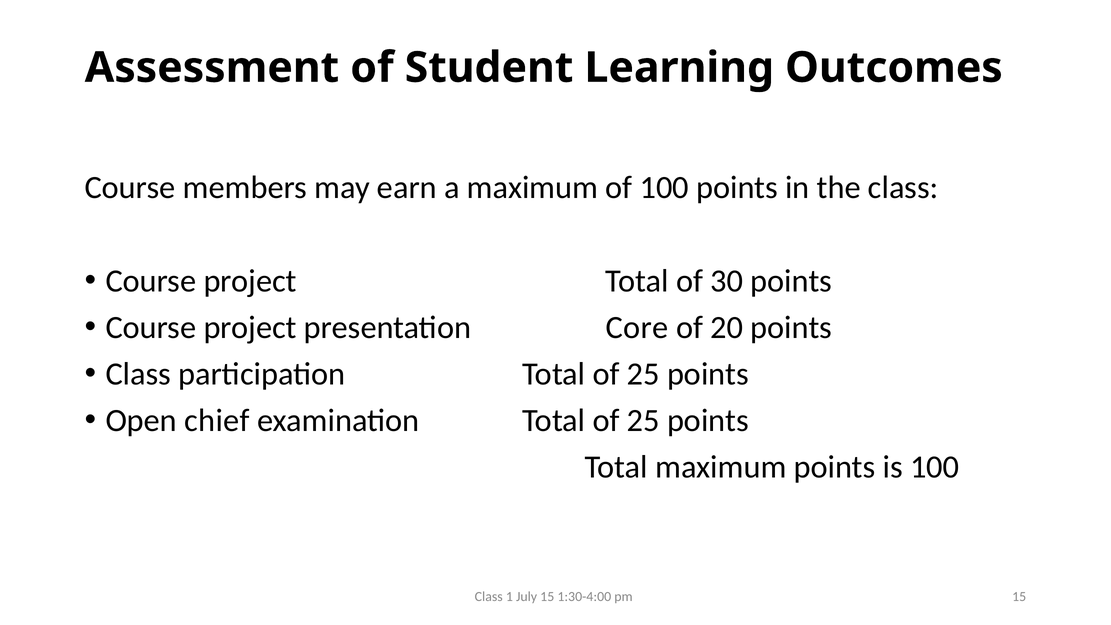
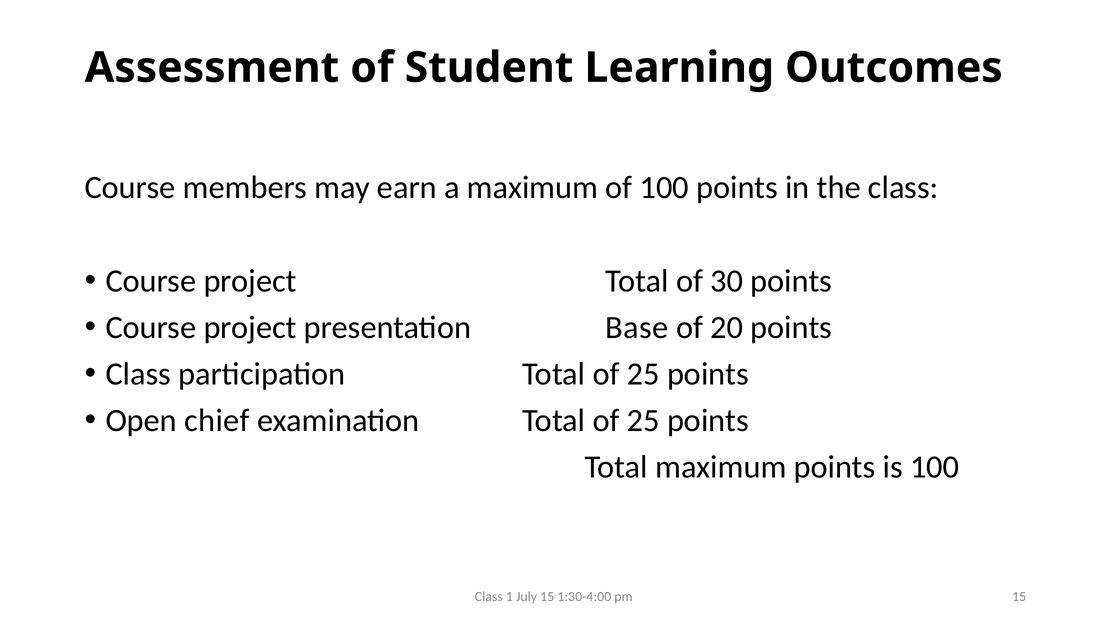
Core: Core -> Base
